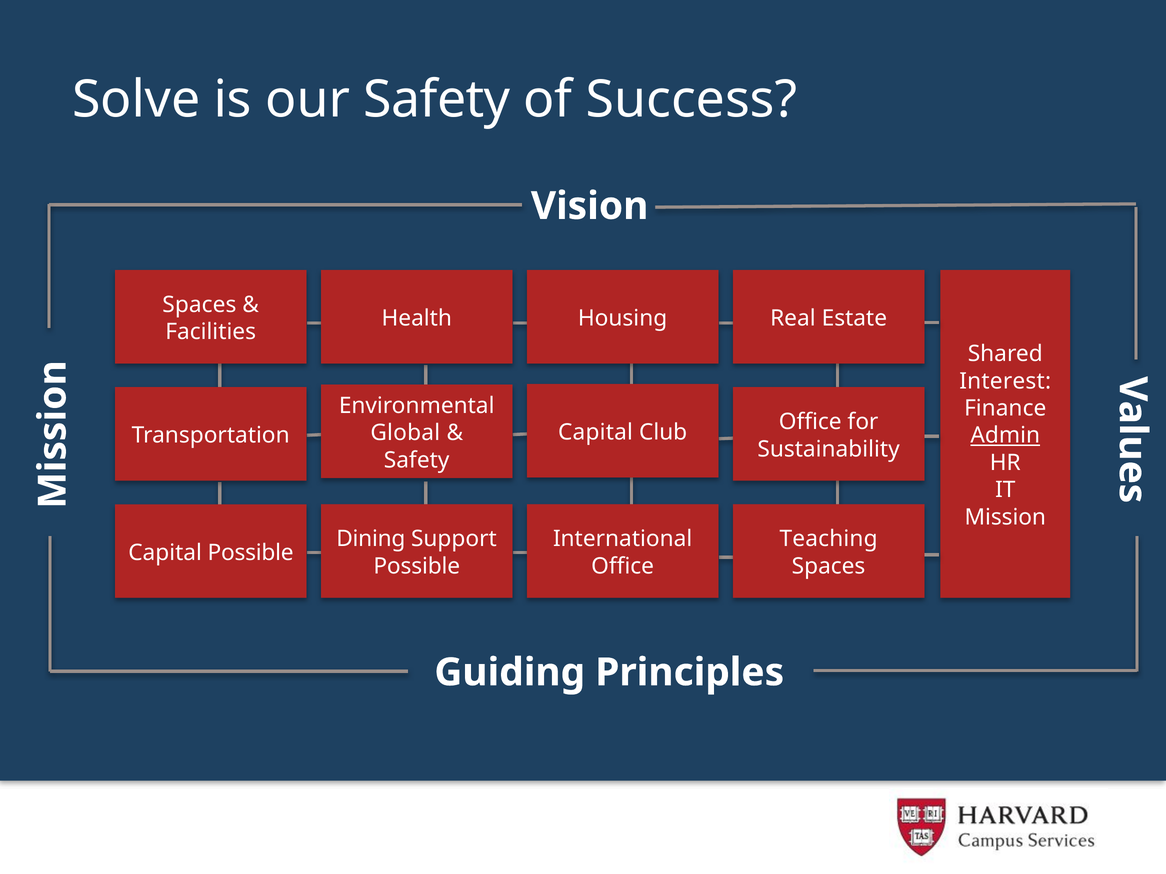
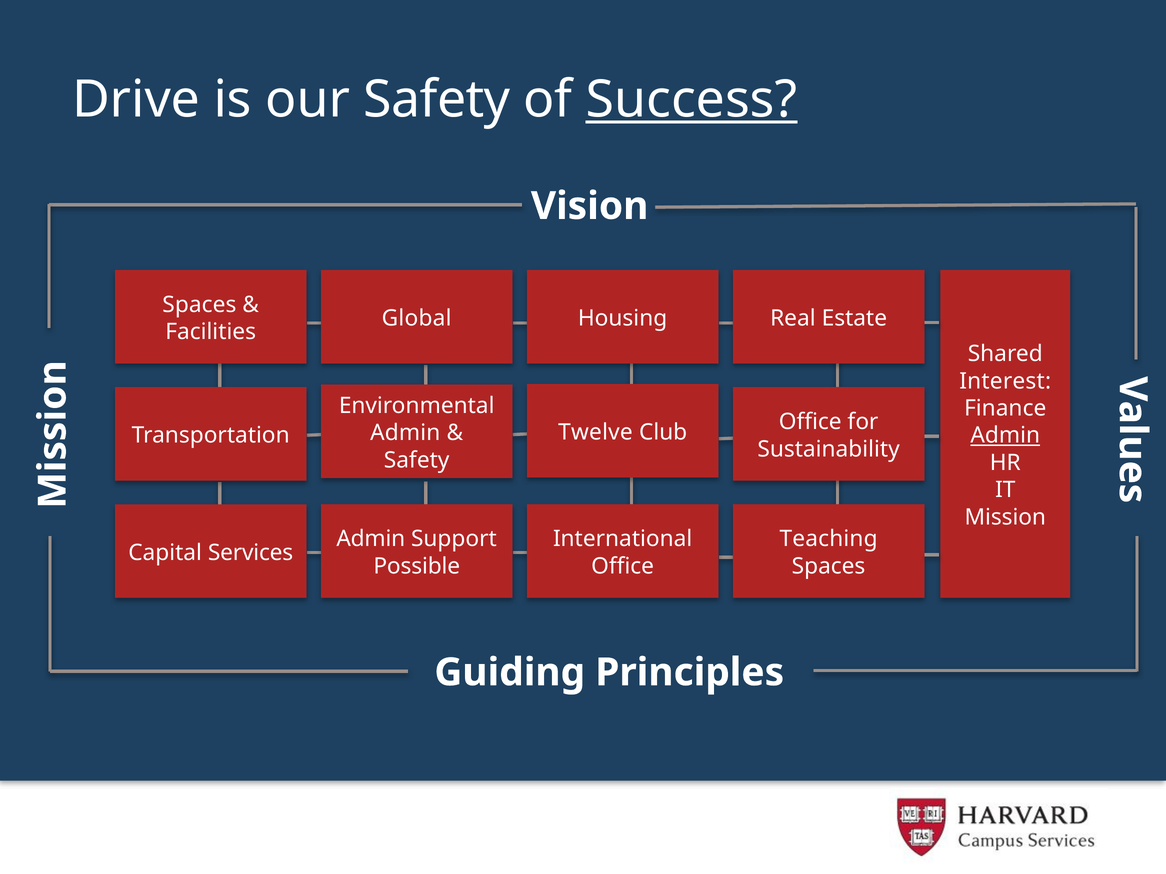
Solve: Solve -> Drive
Success underline: none -> present
Health: Health -> Global
Capital at (596, 433): Capital -> Twelve
Global at (405, 433): Global -> Admin
Dining at (371, 539): Dining -> Admin
Capital Possible: Possible -> Services
